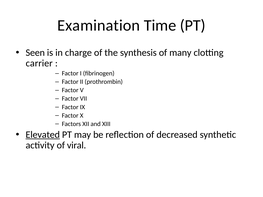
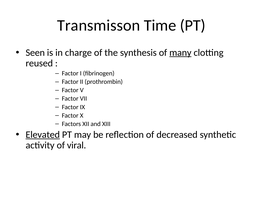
Examination: Examination -> Transmisson
many underline: none -> present
carrier: carrier -> reused
